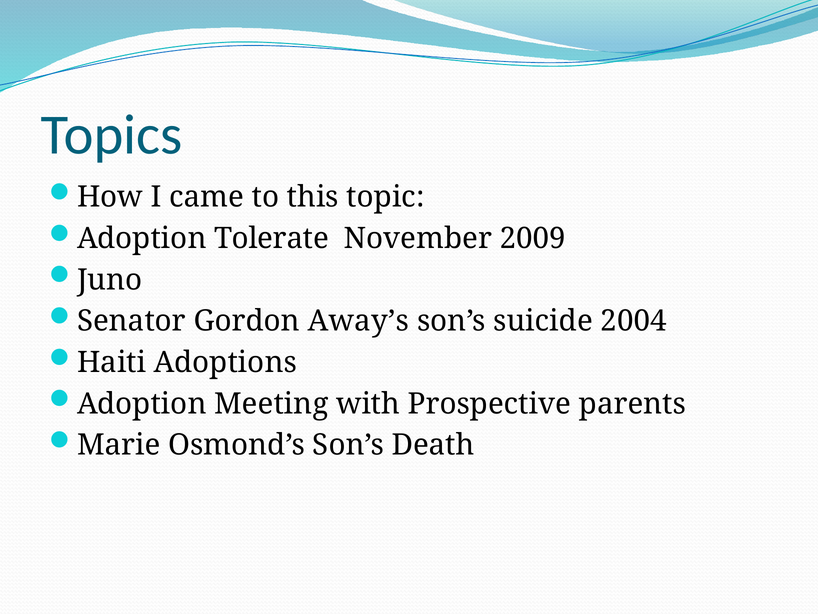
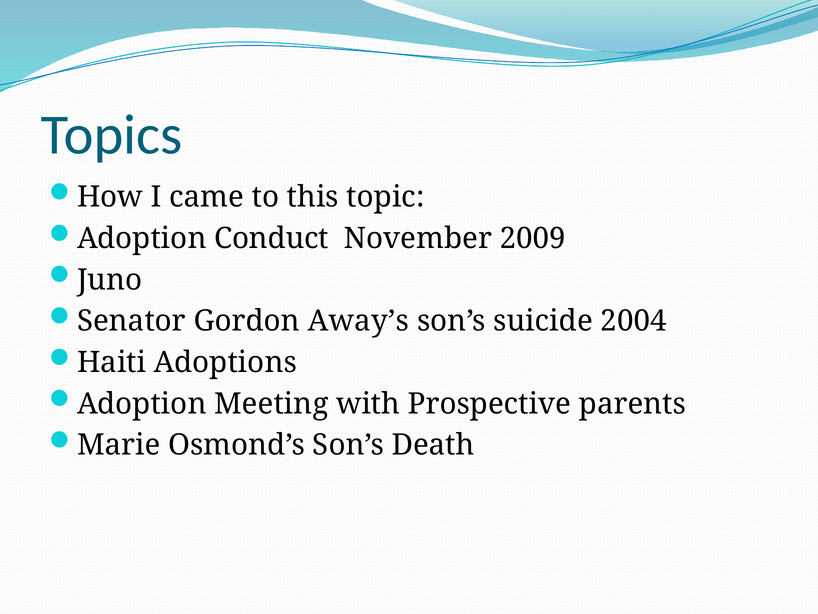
Tolerate: Tolerate -> Conduct
